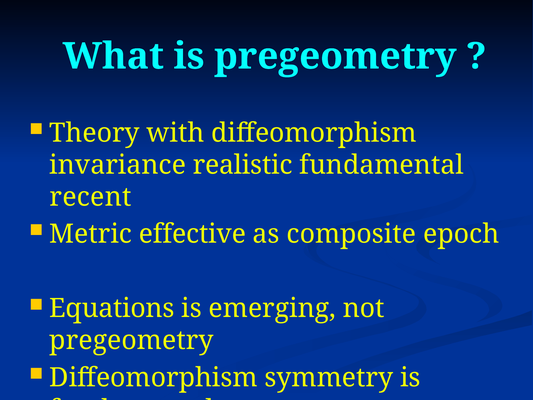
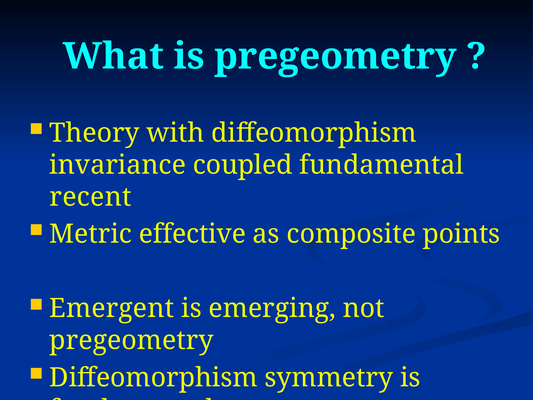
realistic: realistic -> coupled
epoch: epoch -> points
Equations: Equations -> Emergent
